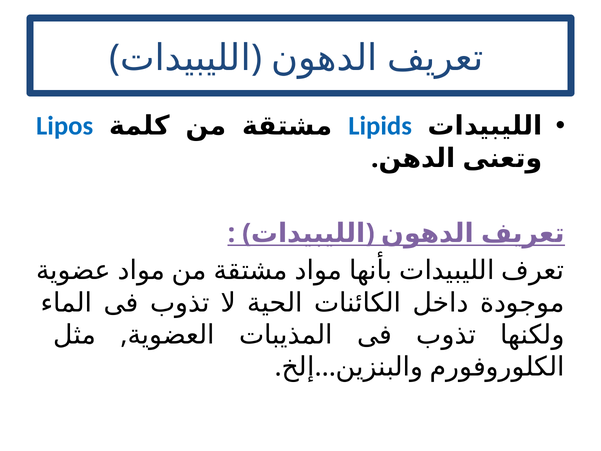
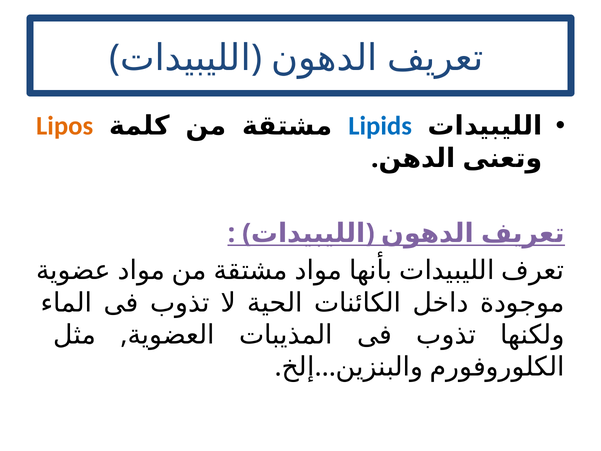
Lipos colour: blue -> orange
